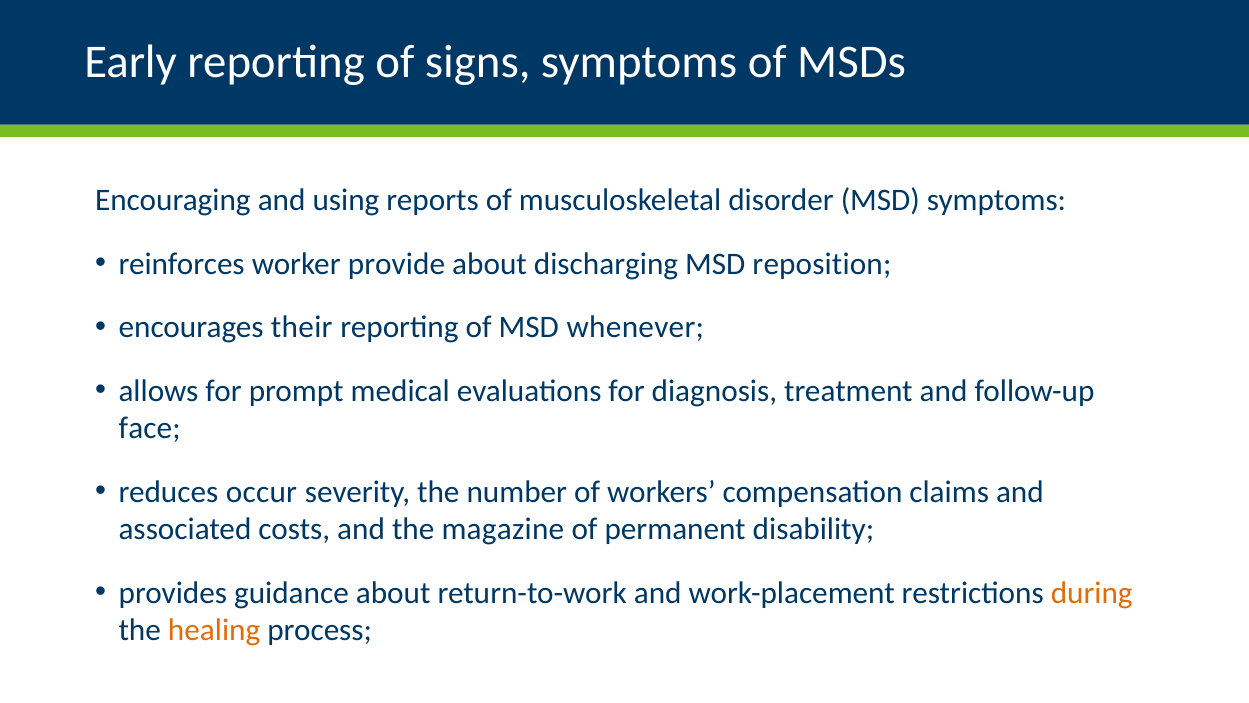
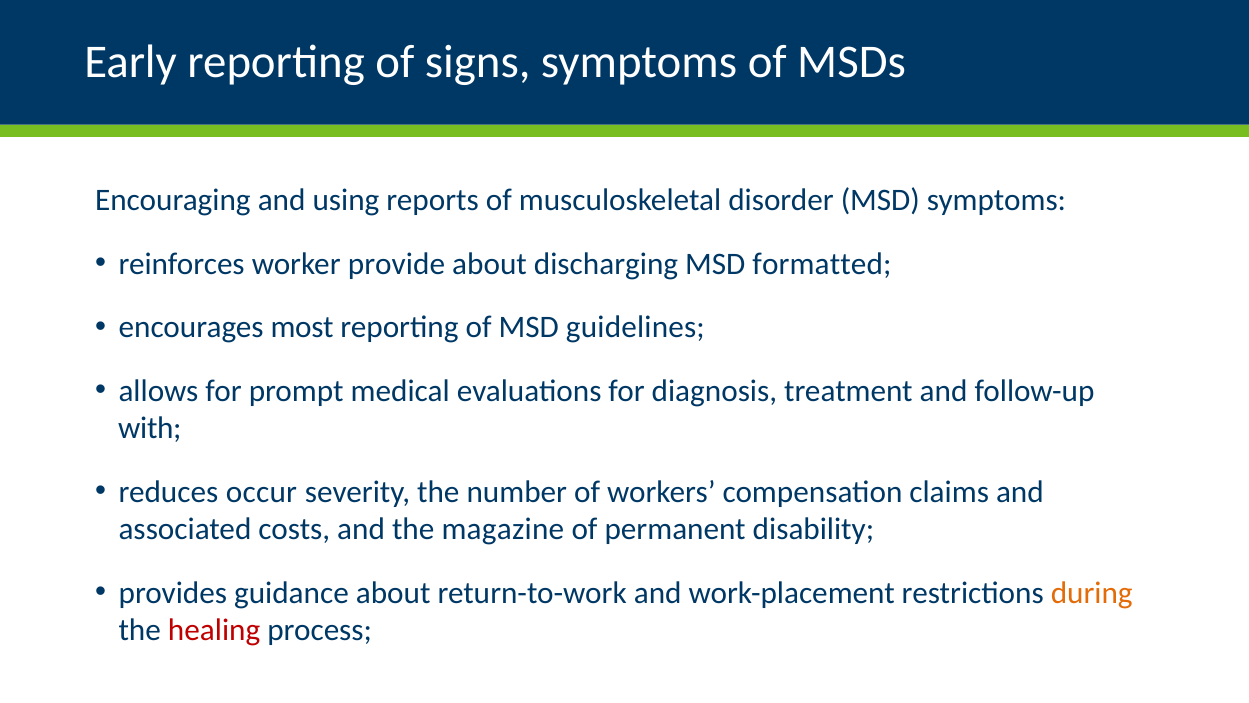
reposition: reposition -> formatted
their: their -> most
whenever: whenever -> guidelines
face: face -> with
healing colour: orange -> red
